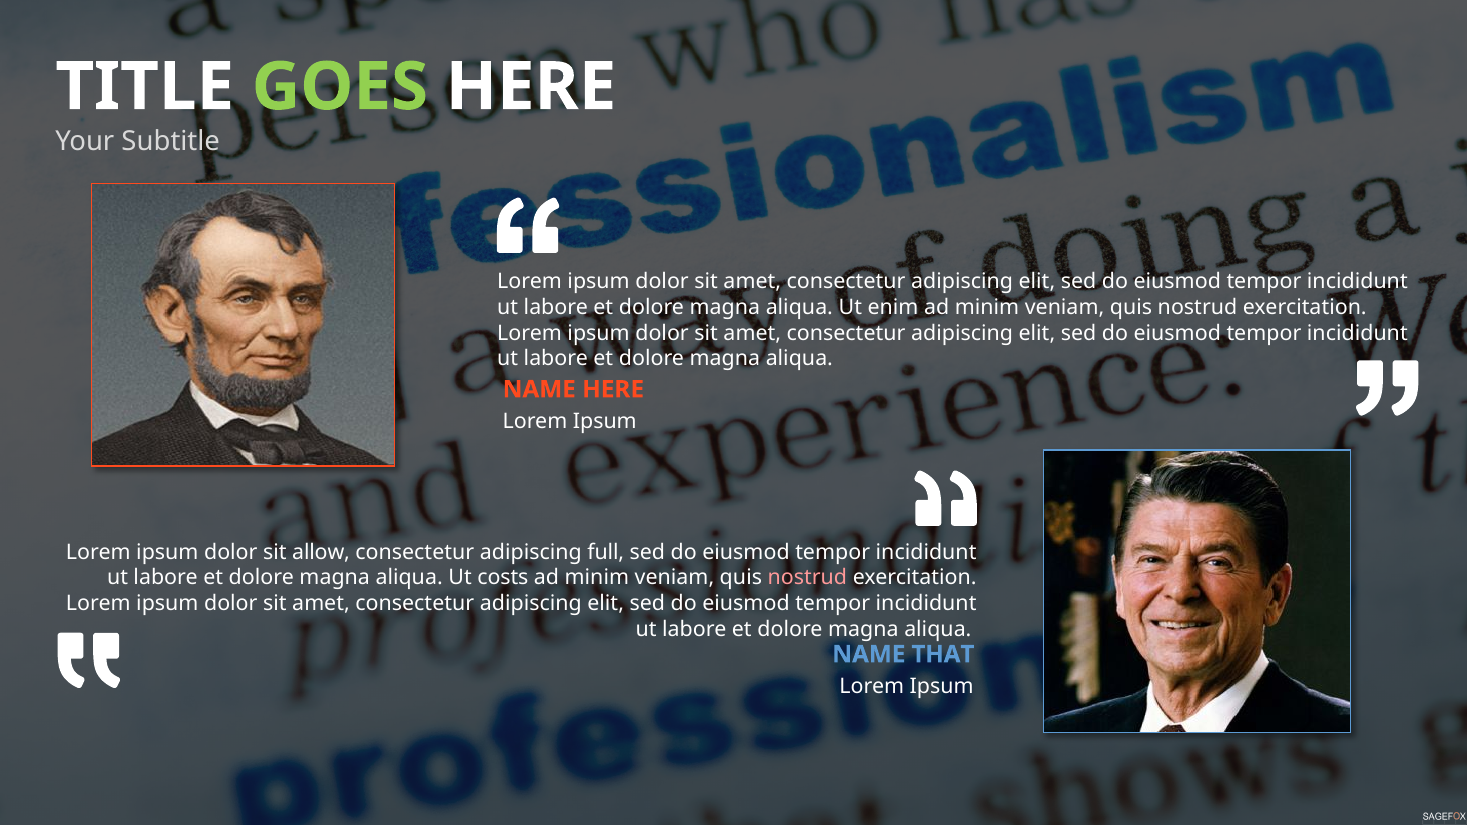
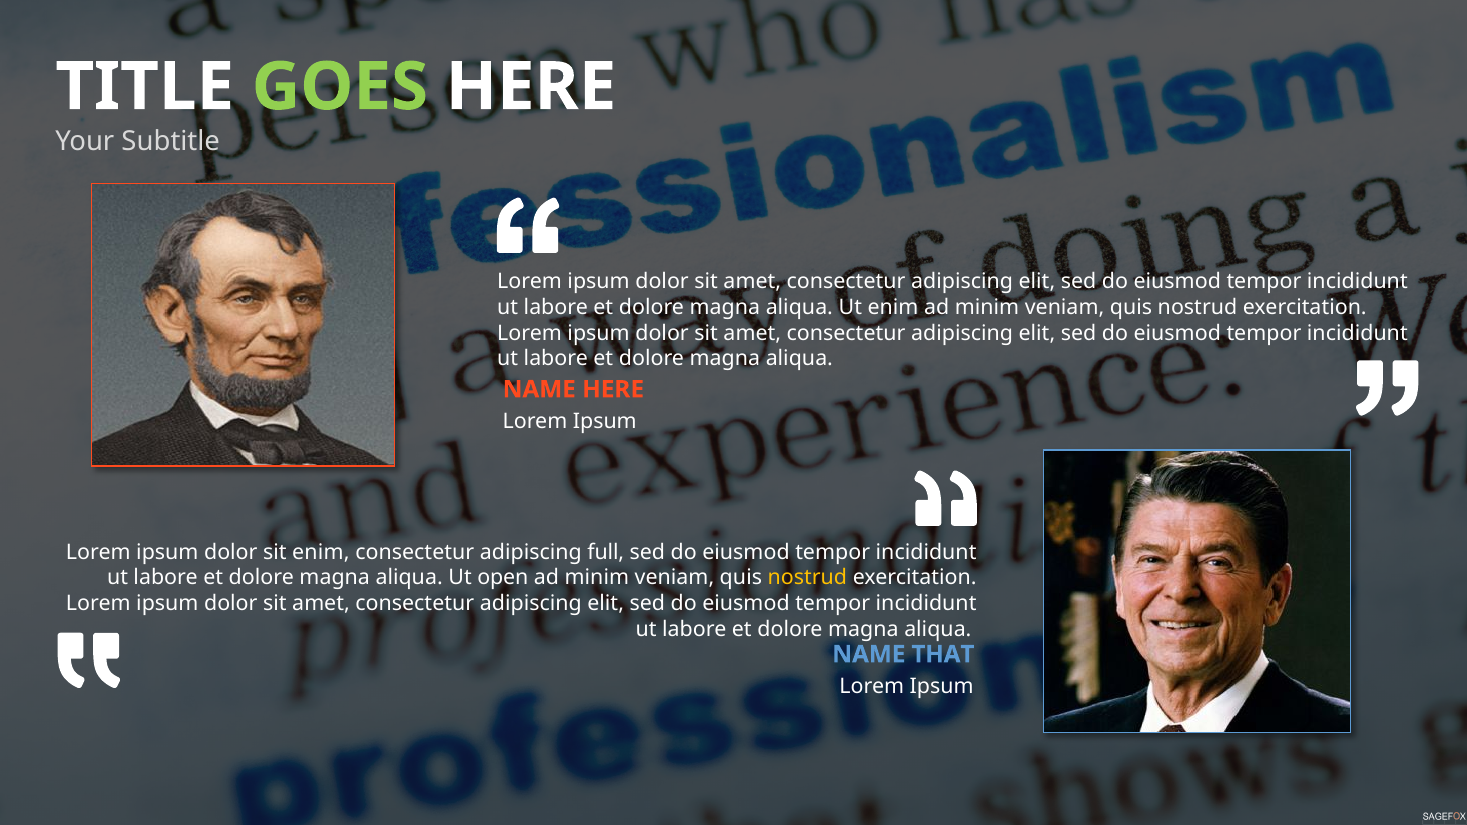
sit allow: allow -> enim
costs: costs -> open
nostrud at (807, 578) colour: pink -> yellow
